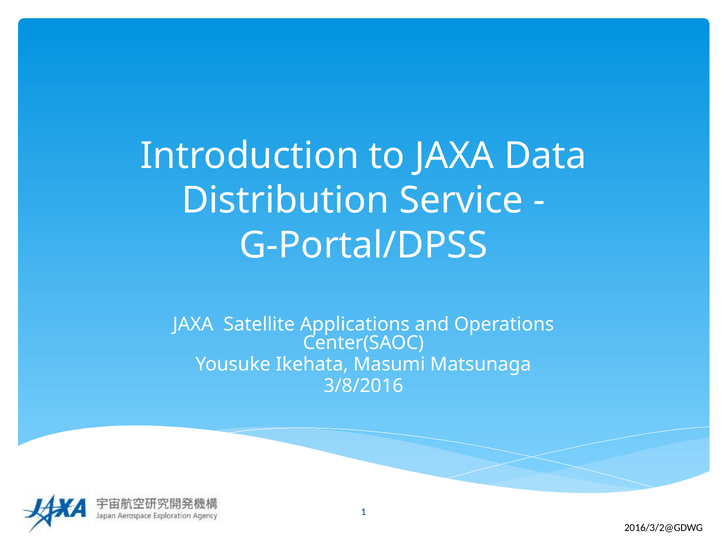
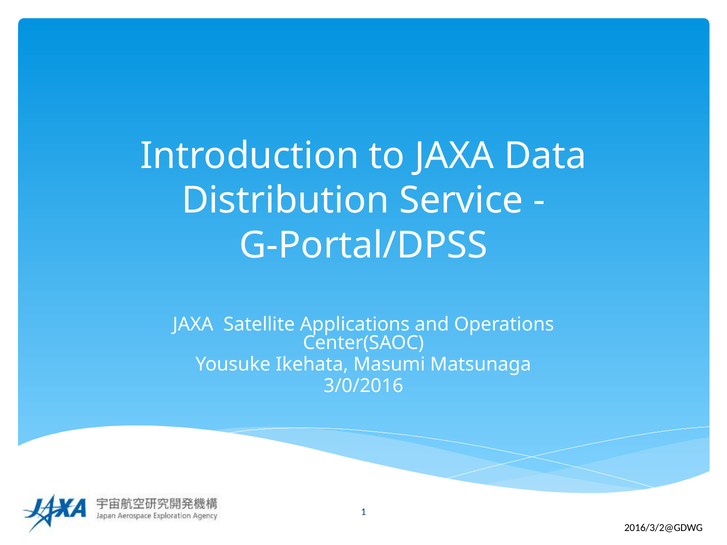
3/8/2016: 3/8/2016 -> 3/0/2016
